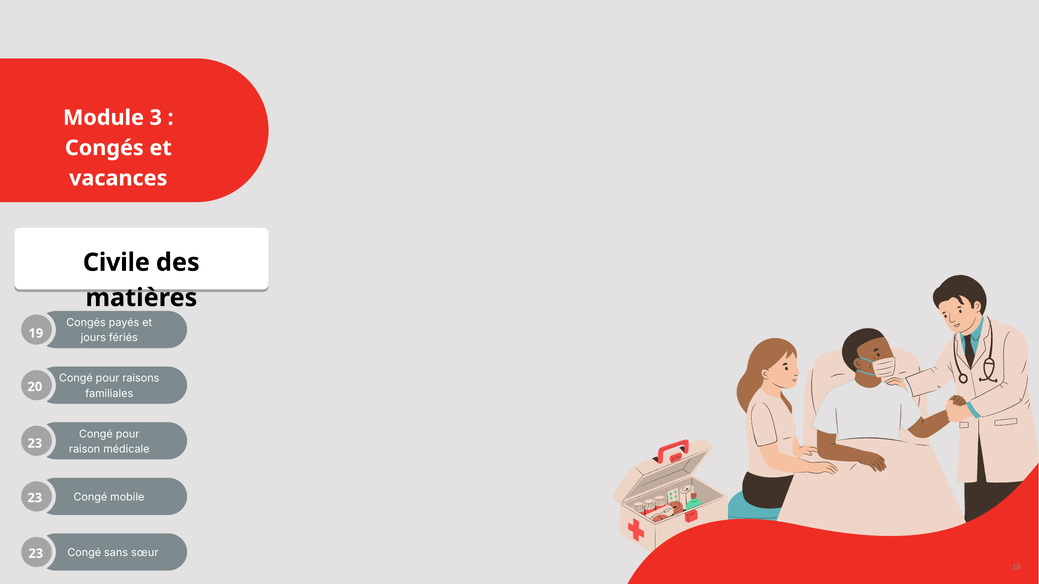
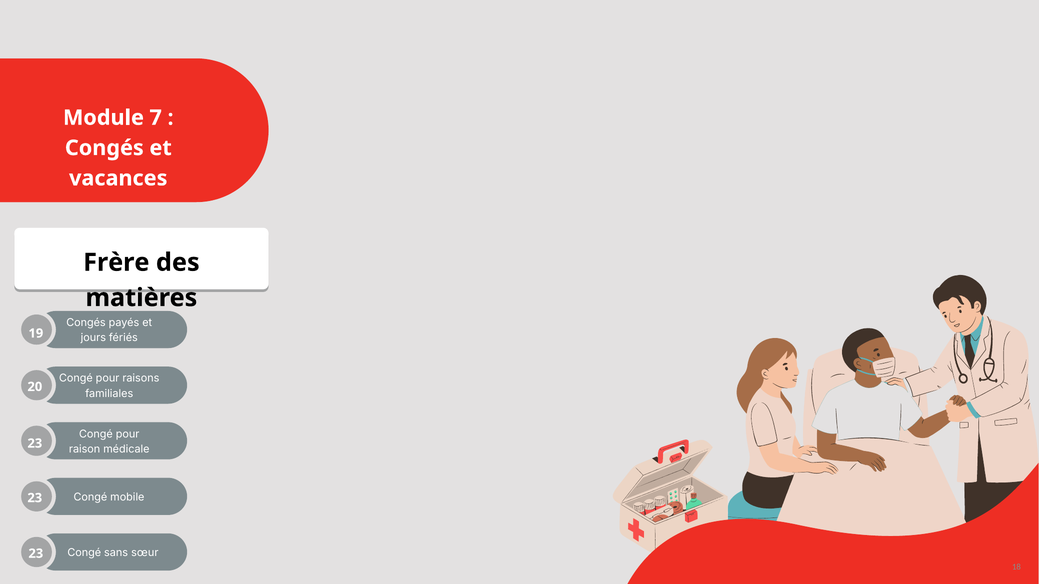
3: 3 -> 7
Civile: Civile -> Frère
